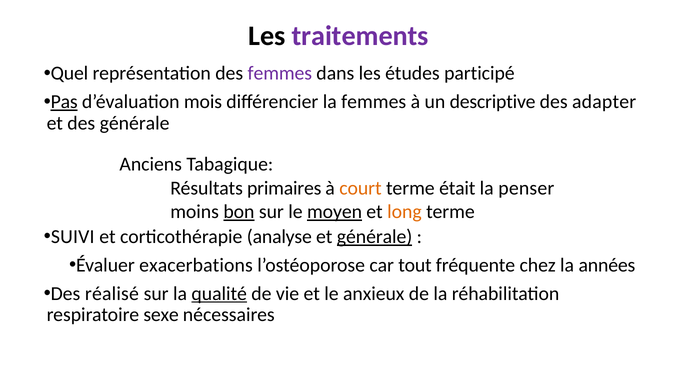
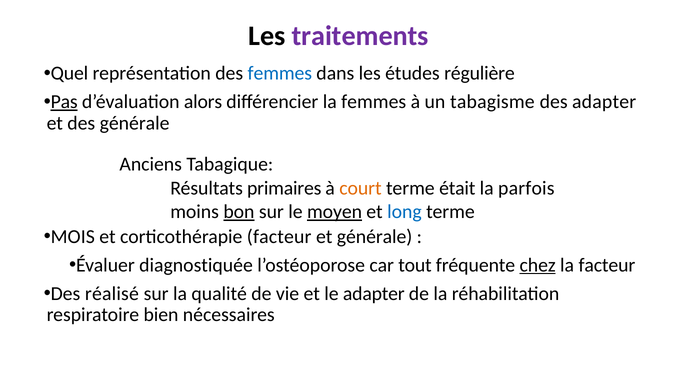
femmes at (280, 73) colour: purple -> blue
participé: participé -> régulière
mois: mois -> alors
descriptive: descriptive -> tabagisme
penser: penser -> parfois
long colour: orange -> blue
SUIVI: SUIVI -> MOIS
corticothérapie analyse: analyse -> facteur
générale at (375, 237) underline: present -> none
exacerbations: exacerbations -> diagnostiquée
chez underline: none -> present
la années: années -> facteur
qualité underline: present -> none
le anxieux: anxieux -> adapter
sexe: sexe -> bien
